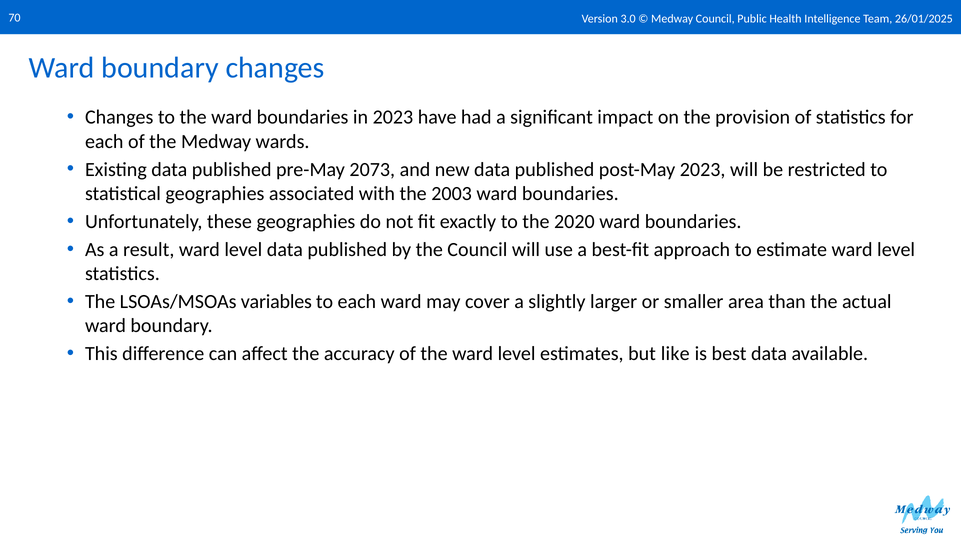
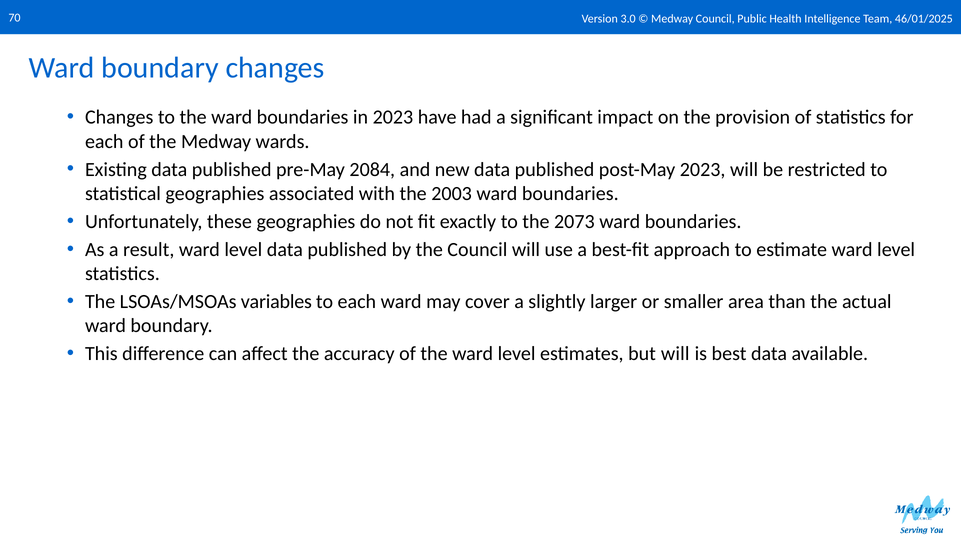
26/01/2025: 26/01/2025 -> 46/01/2025
2073: 2073 -> 2084
2020: 2020 -> 2073
but like: like -> will
